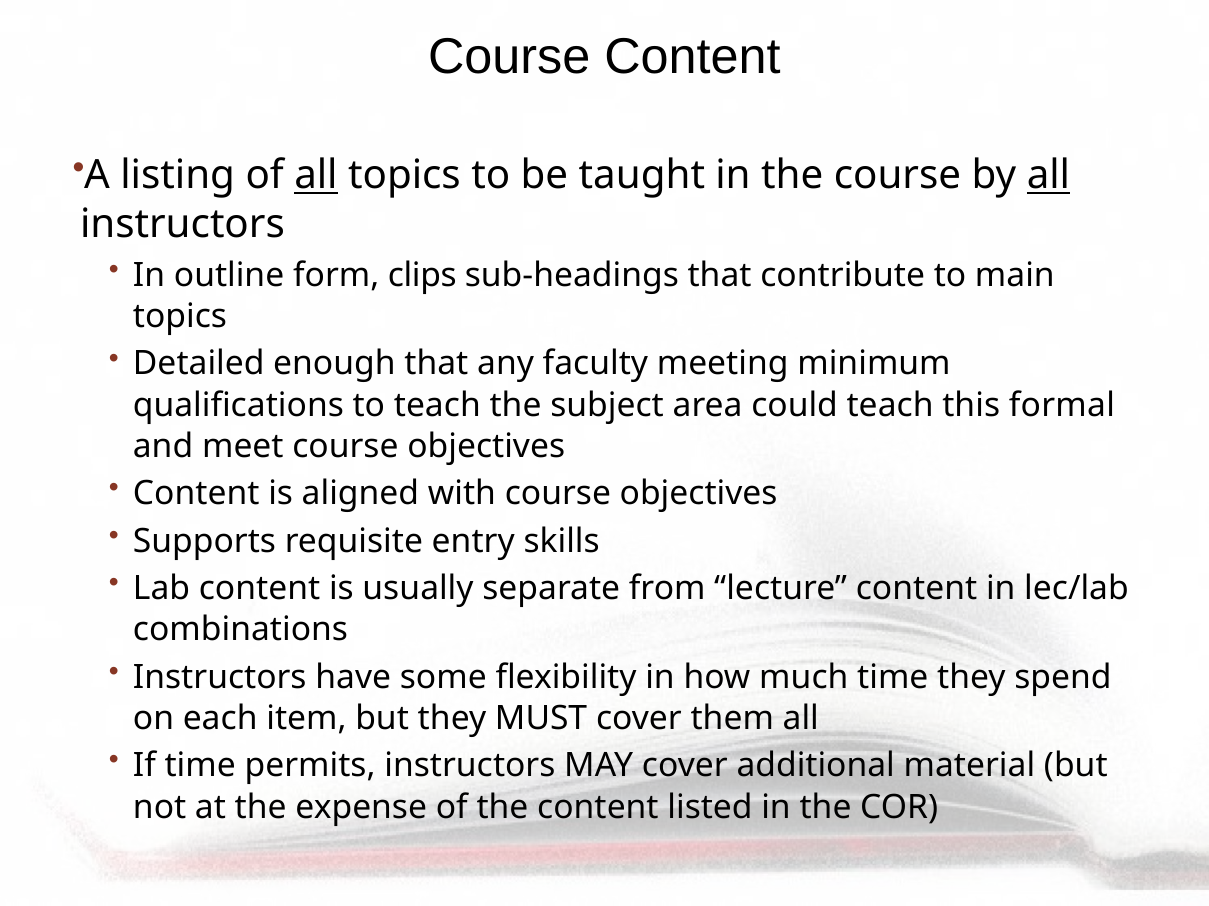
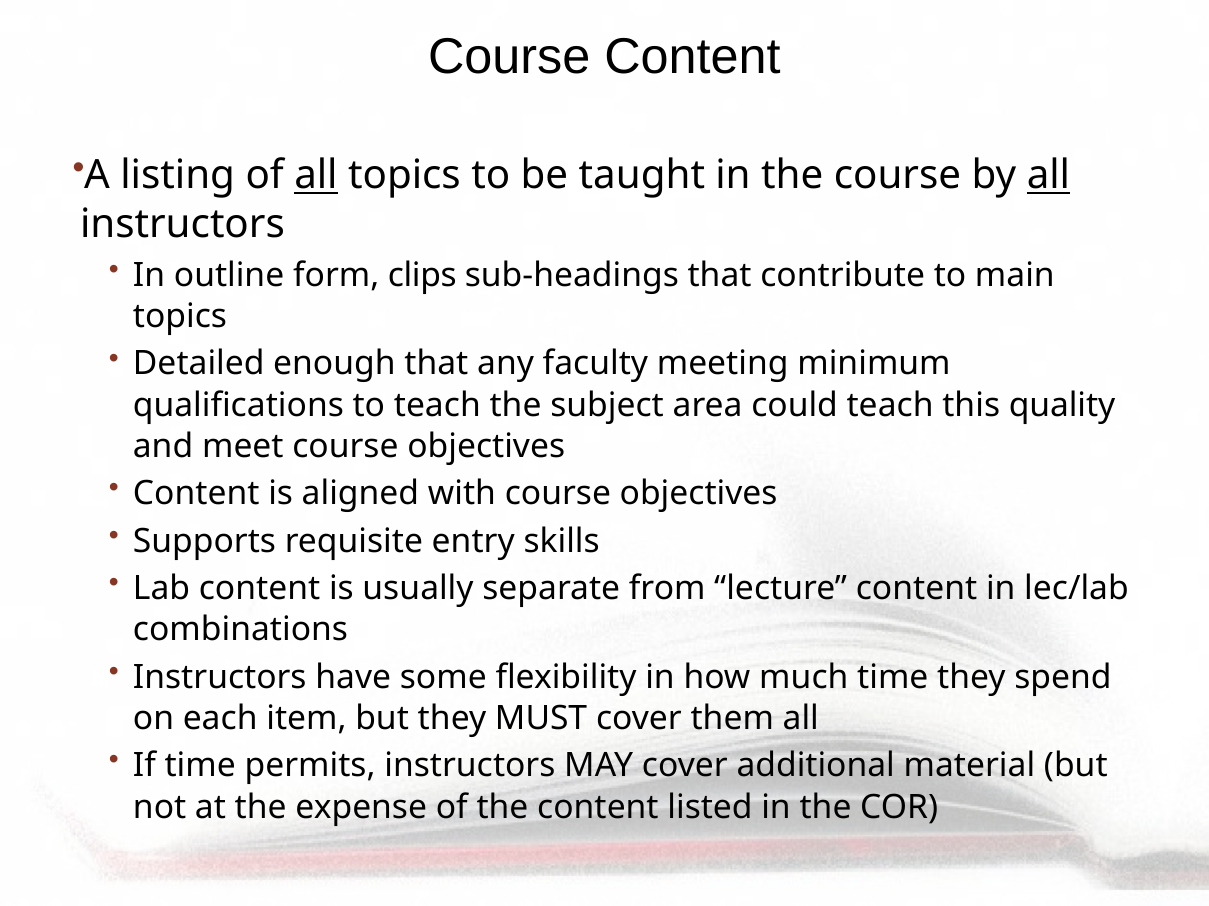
formal: formal -> quality
